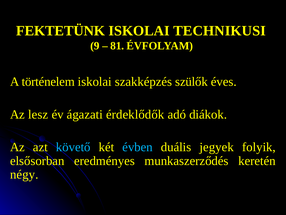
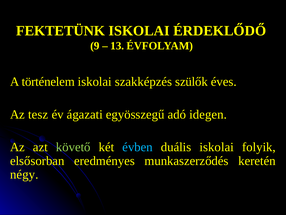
TECHNIKUSI: TECHNIKUSI -> ÉRDEKLŐDŐ
81: 81 -> 13
lesz: lesz -> tesz
érdeklődők: érdeklődők -> egyösszegű
diákok: diákok -> idegen
követő colour: light blue -> light green
duális jegyek: jegyek -> iskolai
